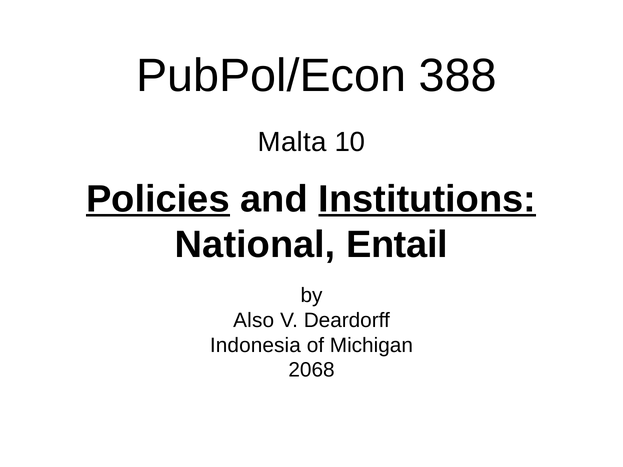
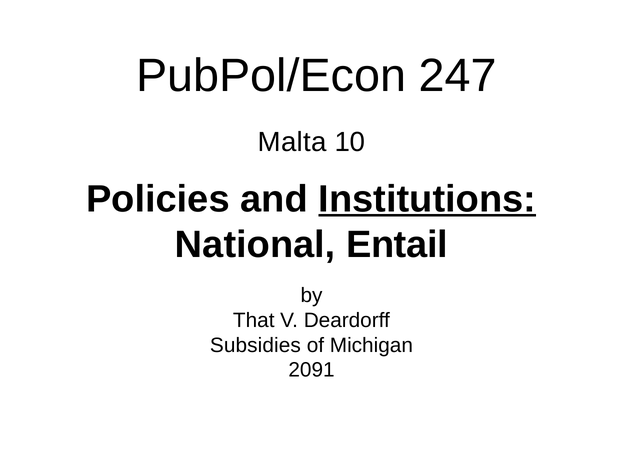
388: 388 -> 247
Policies underline: present -> none
Also: Also -> That
Indonesia: Indonesia -> Subsidies
2068: 2068 -> 2091
